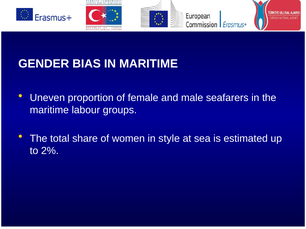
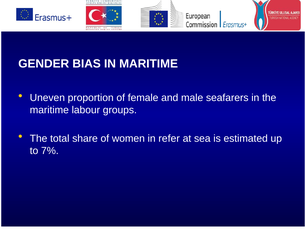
style: style -> refer
2%: 2% -> 7%
